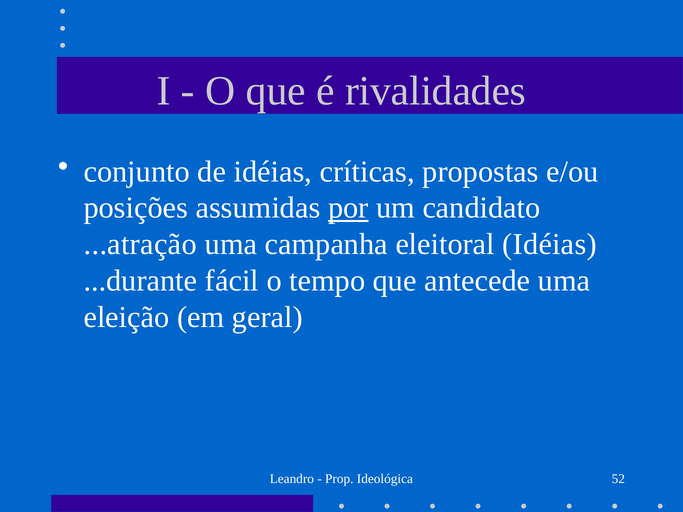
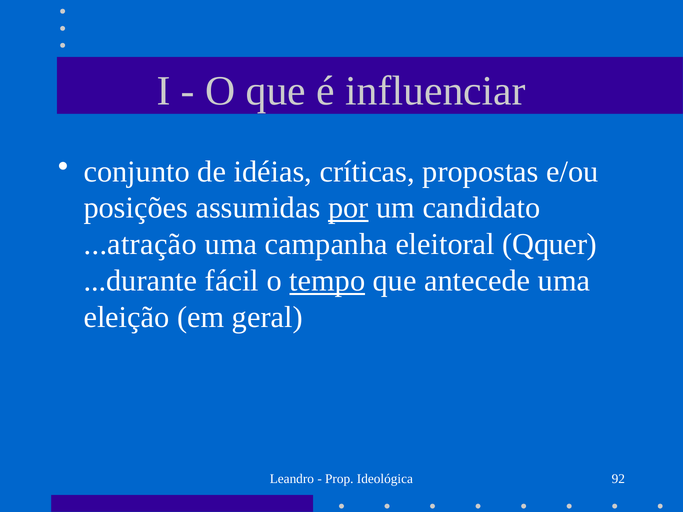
rivalidades: rivalidades -> influenciar
eleitoral Idéias: Idéias -> Qquer
tempo underline: none -> present
52: 52 -> 92
